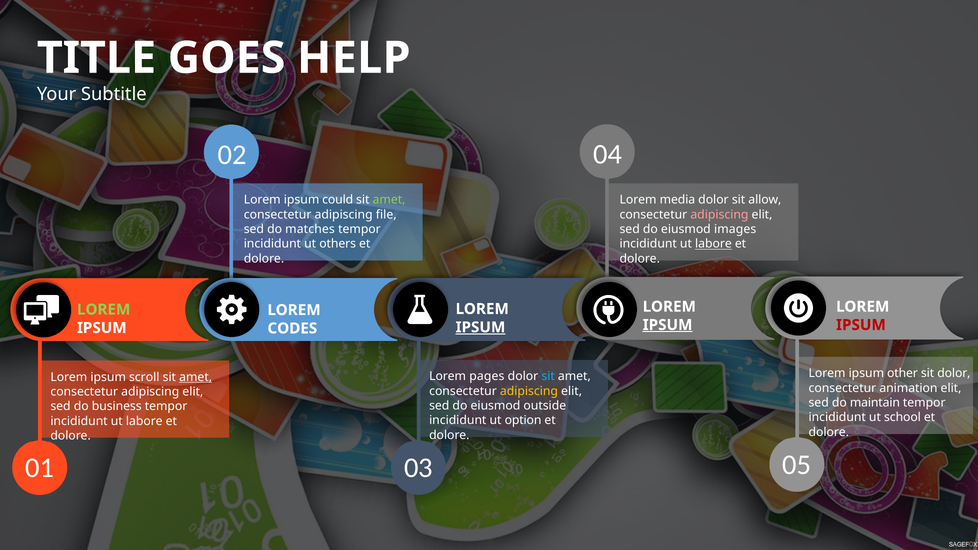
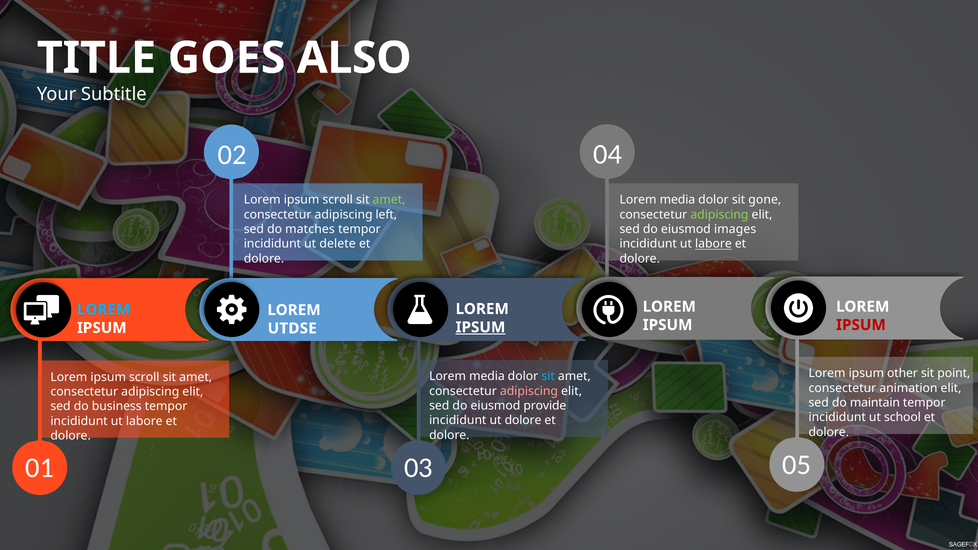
HELP: HELP -> ALSO
could at (338, 200): could -> scroll
allow: allow -> gone
file: file -> left
adipiscing at (719, 215) colour: pink -> light green
others: others -> delete
LOREM at (104, 310) colour: light green -> light blue
IPSUM at (668, 325) underline: present -> none
CODES: CODES -> UTDSE
sit dolor: dolor -> point
pages at (487, 377): pages -> media
amet at (196, 377) underline: present -> none
adipiscing at (529, 391) colour: yellow -> pink
outside: outside -> provide
ut option: option -> dolore
